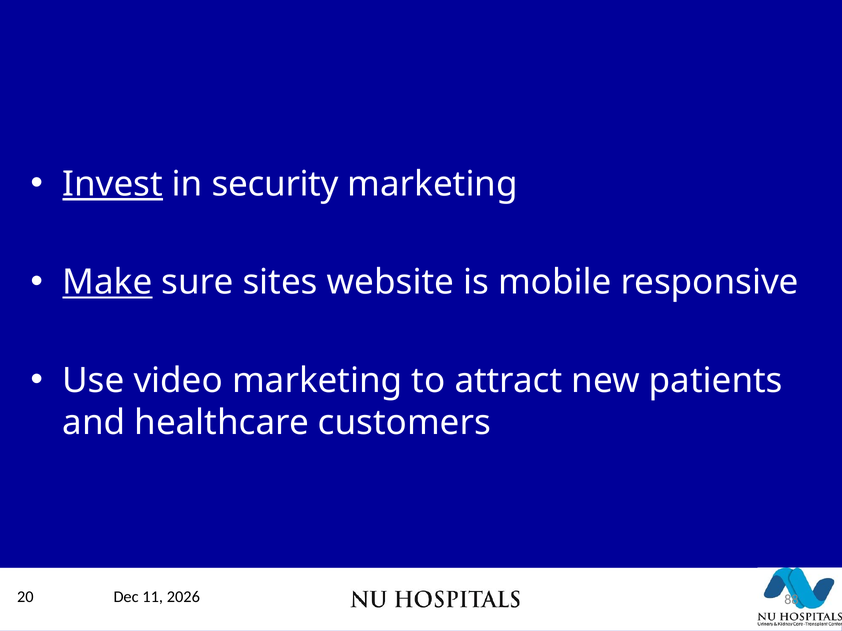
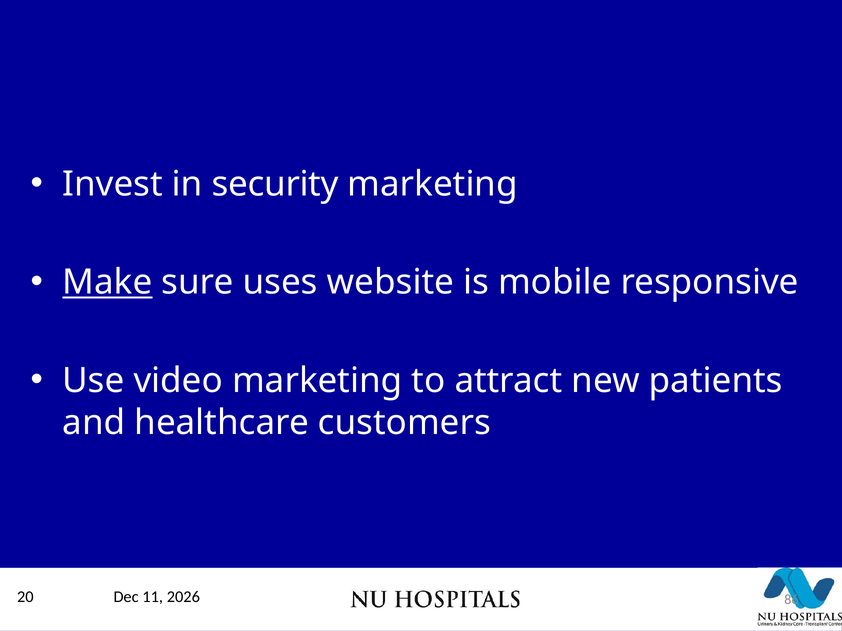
Invest underline: present -> none
sites: sites -> uses
88: 88 -> 86
